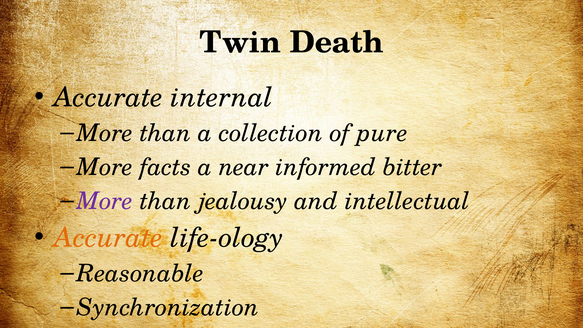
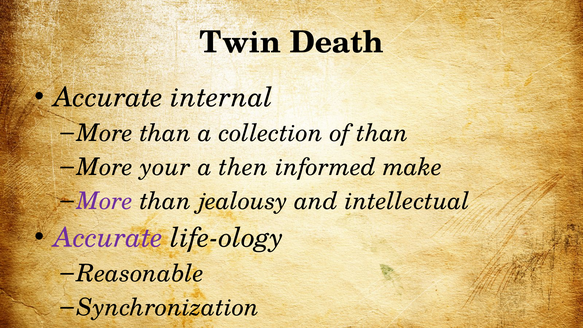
of pure: pure -> than
facts: facts -> your
near: near -> then
bitter: bitter -> make
Accurate at (108, 238) colour: orange -> purple
